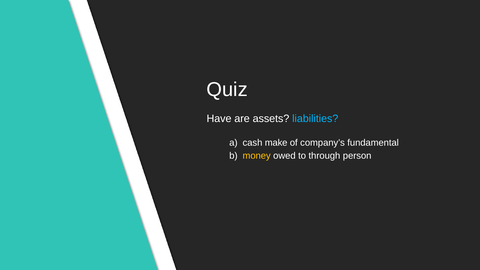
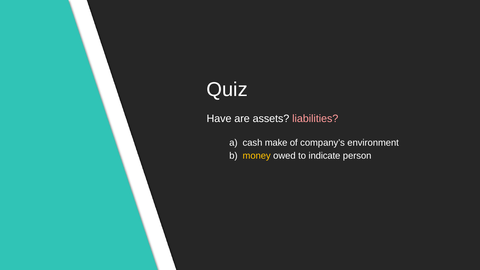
liabilities colour: light blue -> pink
fundamental: fundamental -> environment
through: through -> indicate
